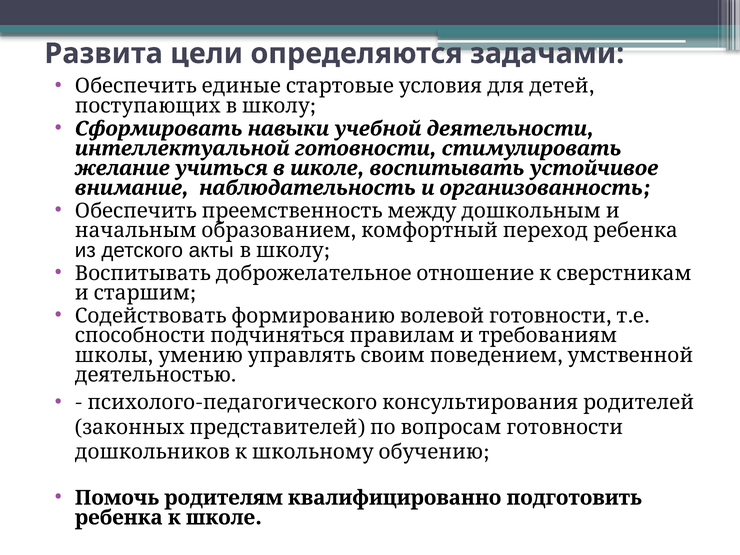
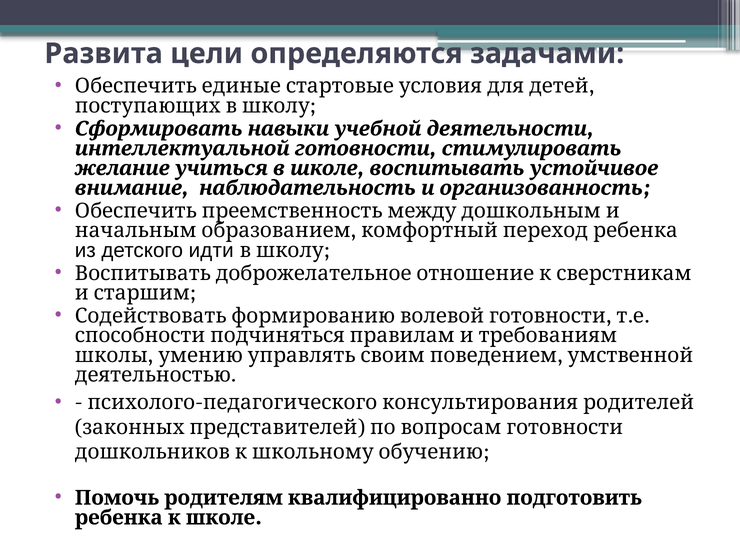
акты: акты -> идти
